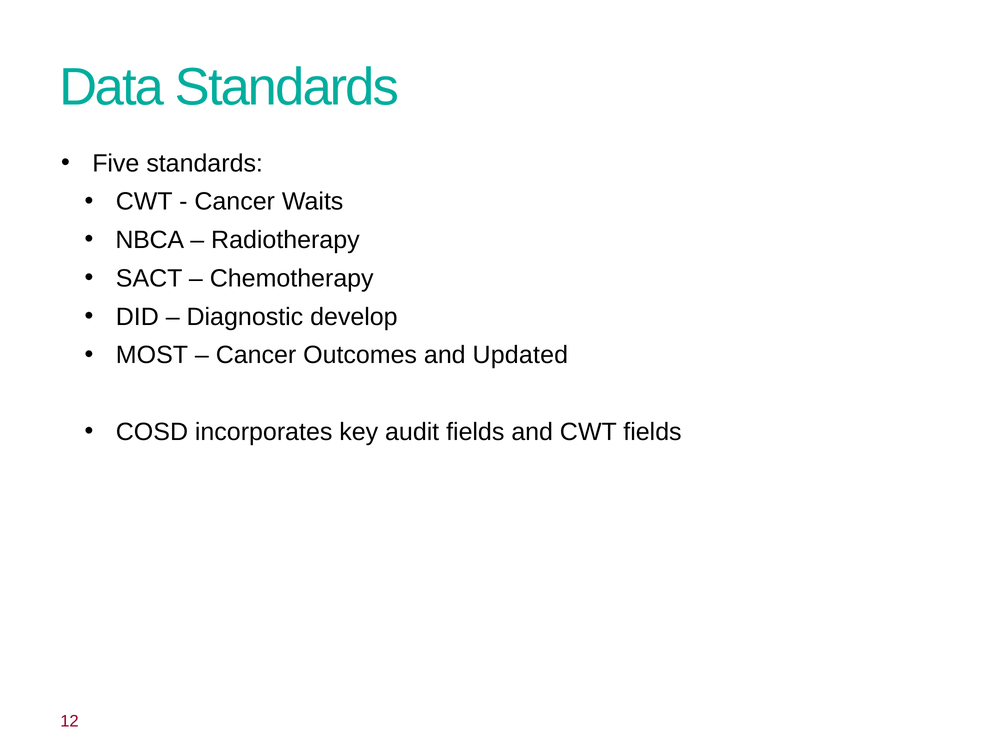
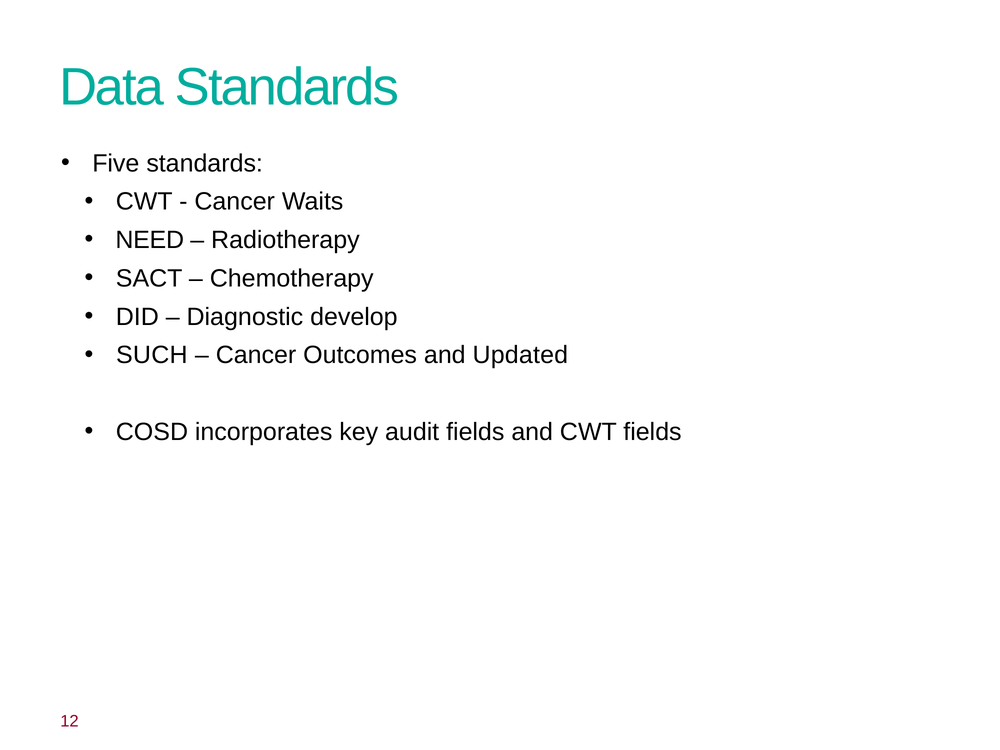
NBCA: NBCA -> NEED
MOST: MOST -> SUCH
